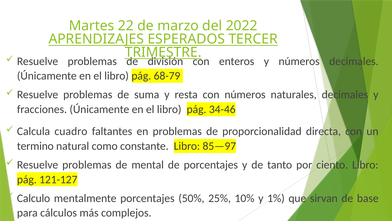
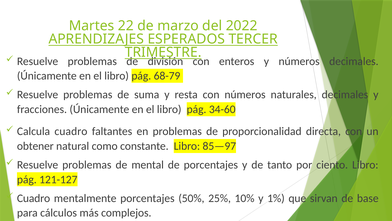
34-46: 34-46 -> 34-60
termino: termino -> obtener
Calculo at (34, 198): Calculo -> Cuadro
